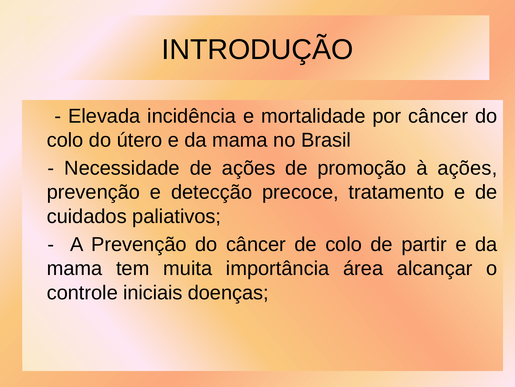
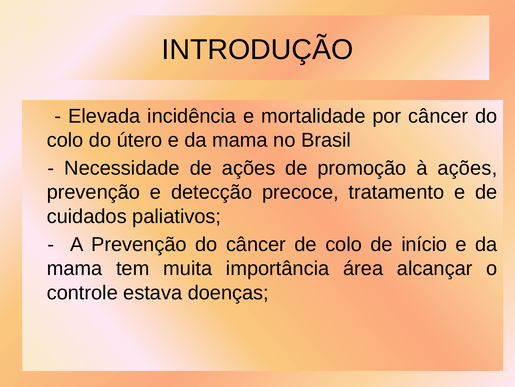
partir: partir -> início
iniciais: iniciais -> estava
